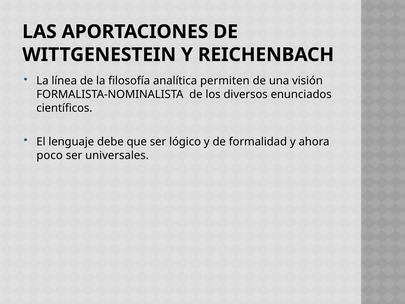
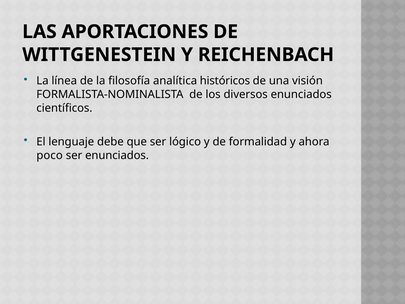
permiten: permiten -> históricos
ser universales: universales -> enunciados
